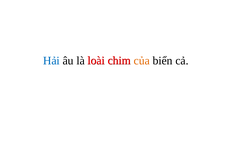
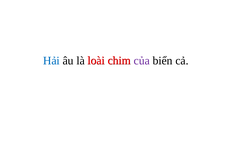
của colour: orange -> purple
